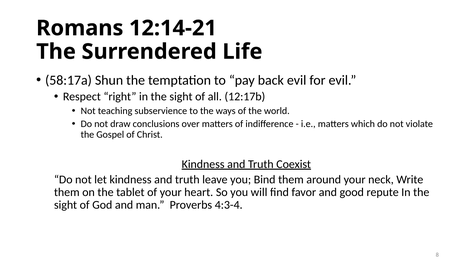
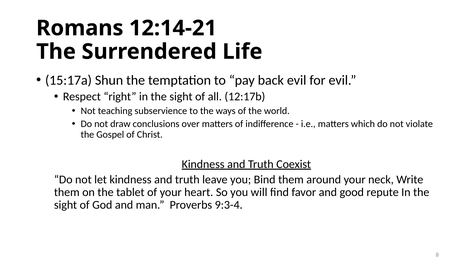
58:17a: 58:17a -> 15:17a
4:3-4: 4:3-4 -> 9:3-4
